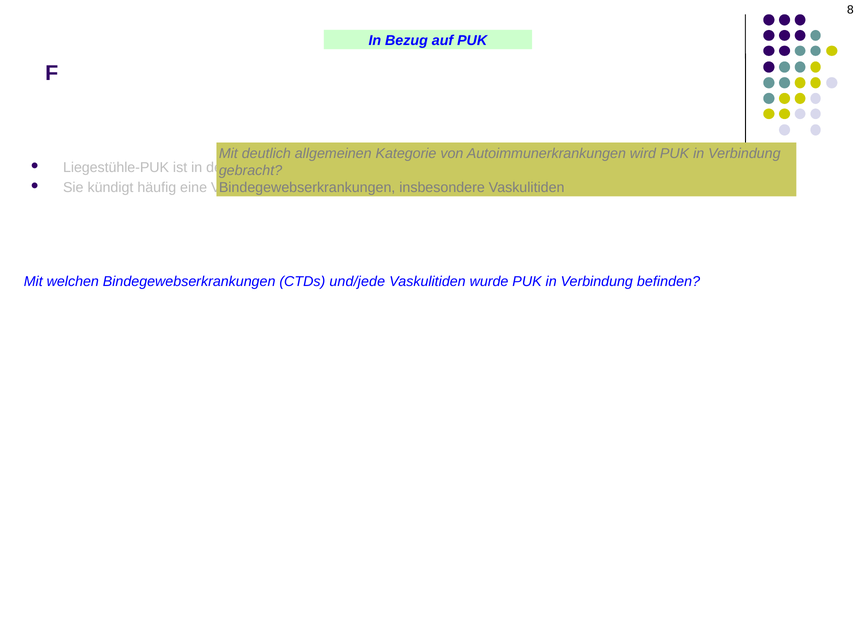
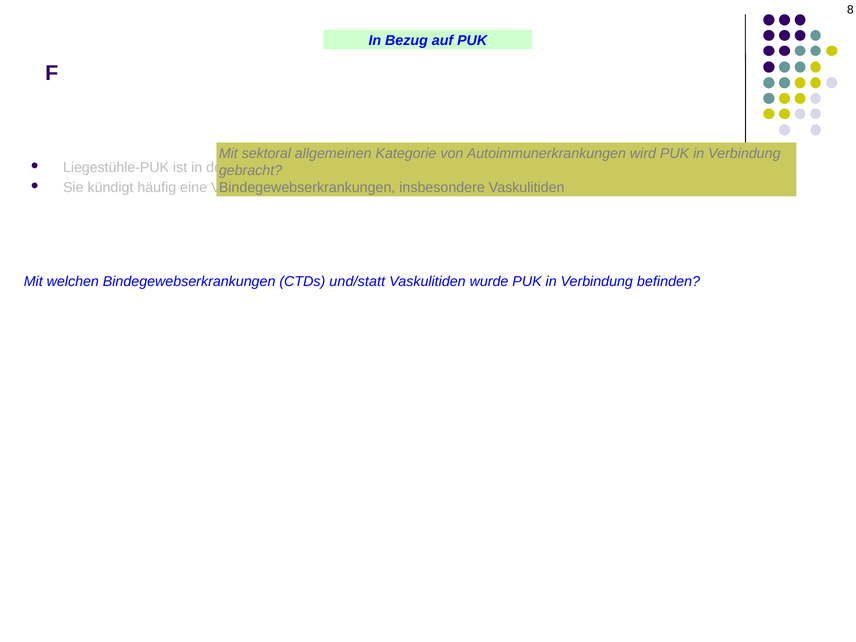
Mit deutlich: deutlich -> sektoral
und/jede: und/jede -> und/statt
